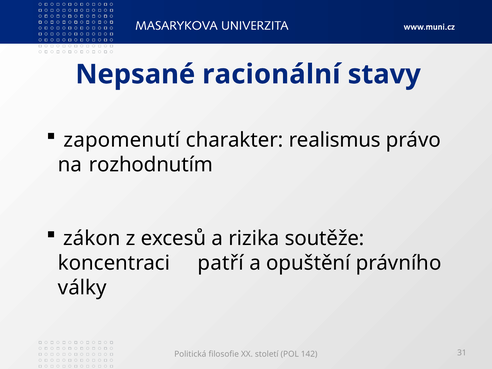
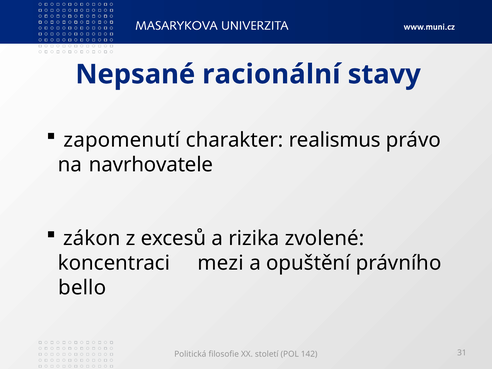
rozhodnutím: rozhodnutím -> navrhovatele
soutěže: soutěže -> zvolené
patří: patří -> mezi
války: války -> bello
